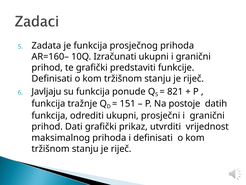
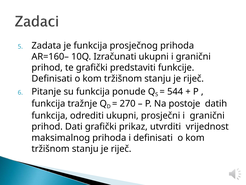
Javljaju: Javljaju -> Pitanje
821: 821 -> 544
151: 151 -> 270
